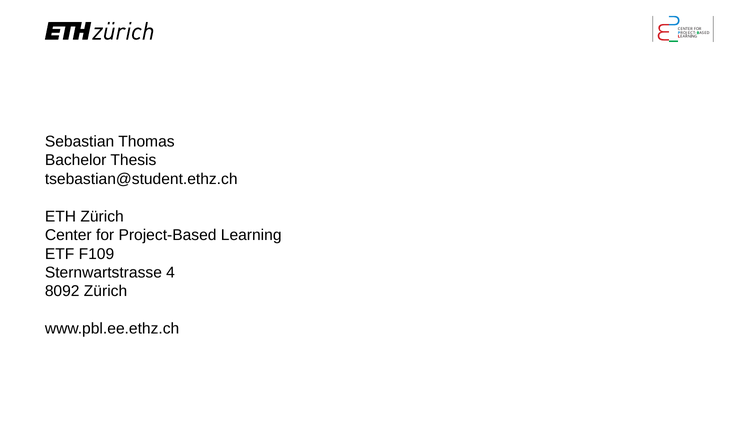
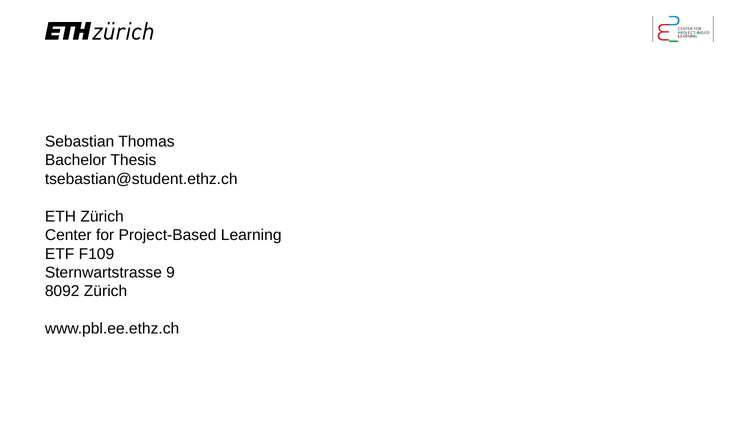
4: 4 -> 9
